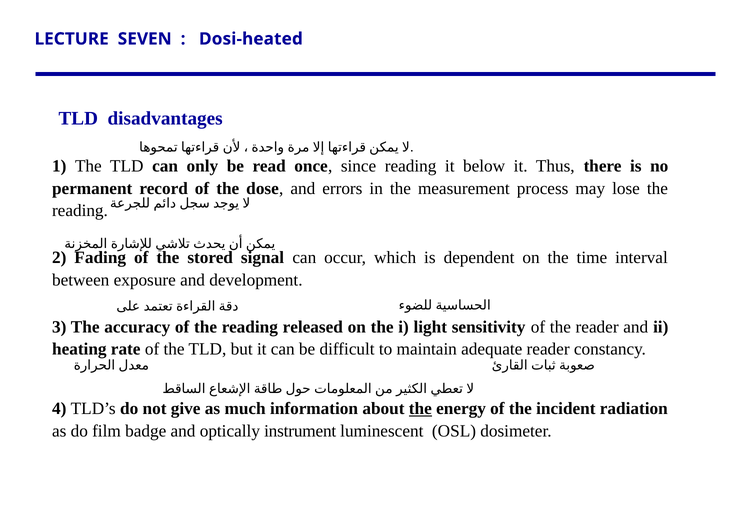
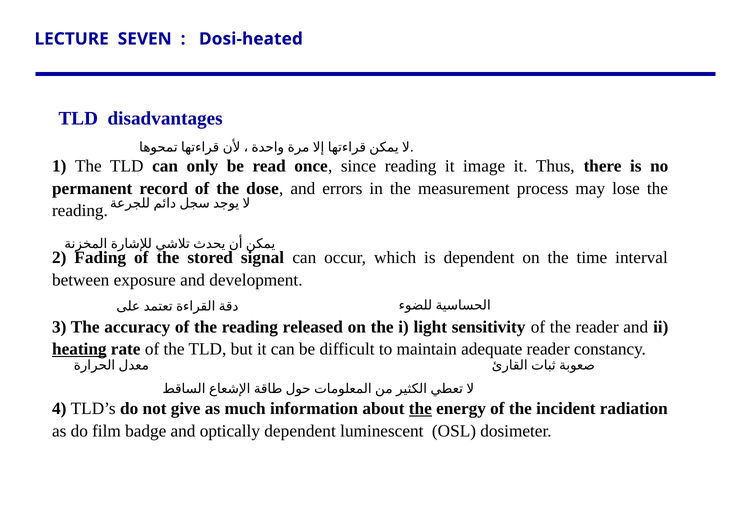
below: below -> image
heating underline: none -> present
optically instrument: instrument -> dependent
